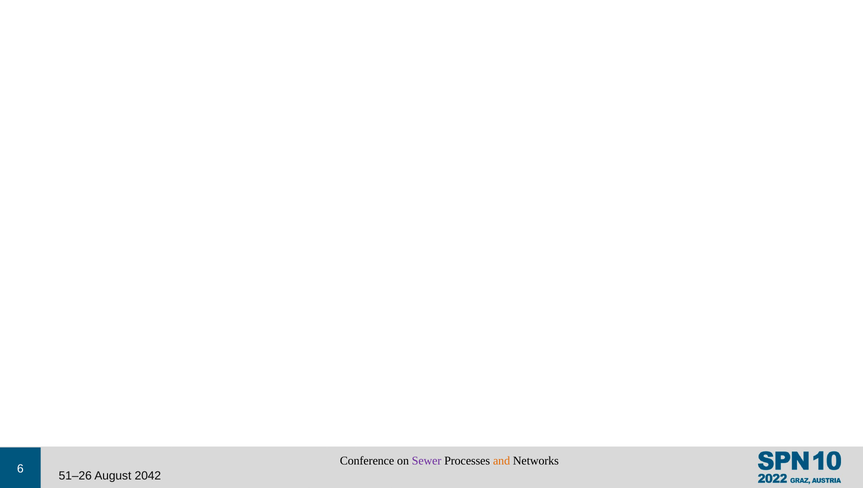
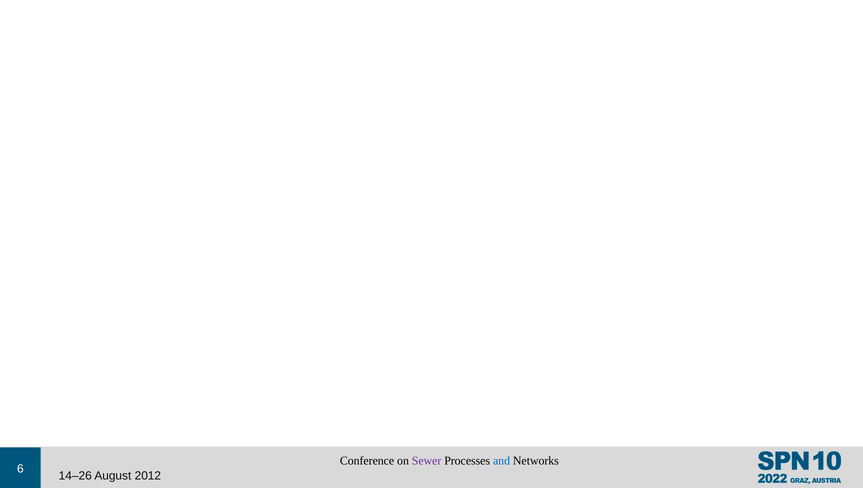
and colour: orange -> blue
51–26: 51–26 -> 14–26
2042: 2042 -> 2012
